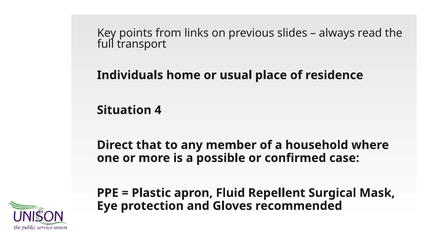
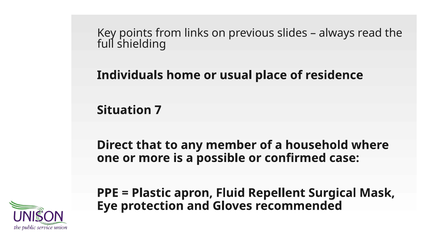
transport: transport -> shielding
4: 4 -> 7
